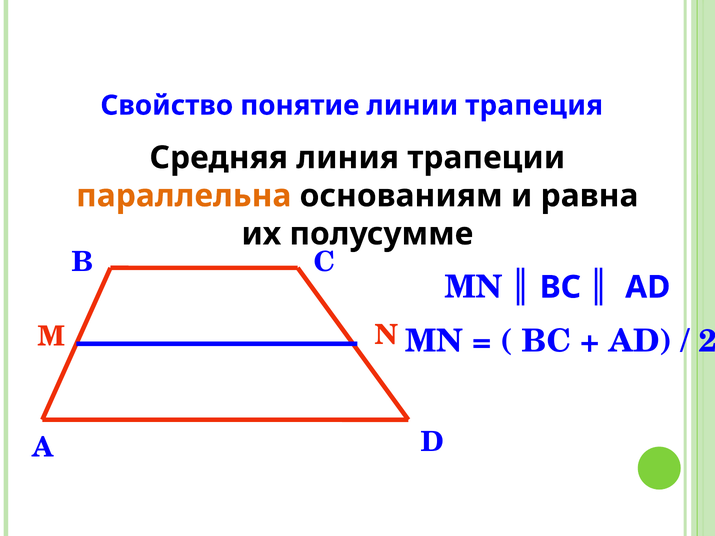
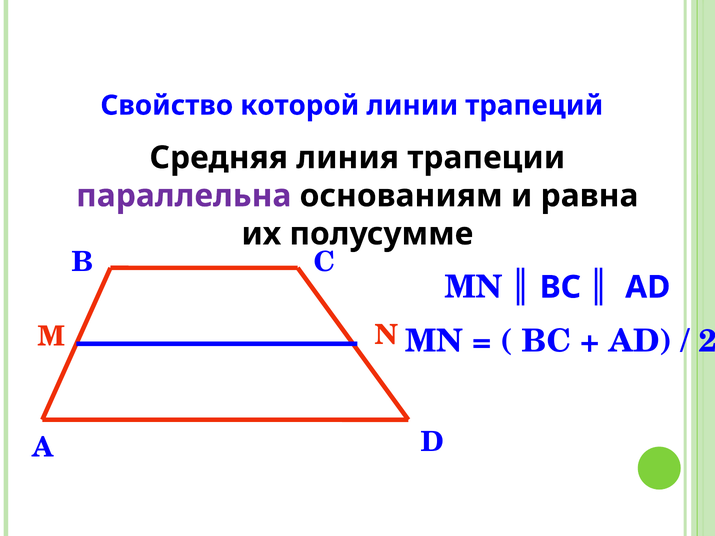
понятие: понятие -> которой
трапеция: трапеция -> трапеций
параллельна colour: orange -> purple
